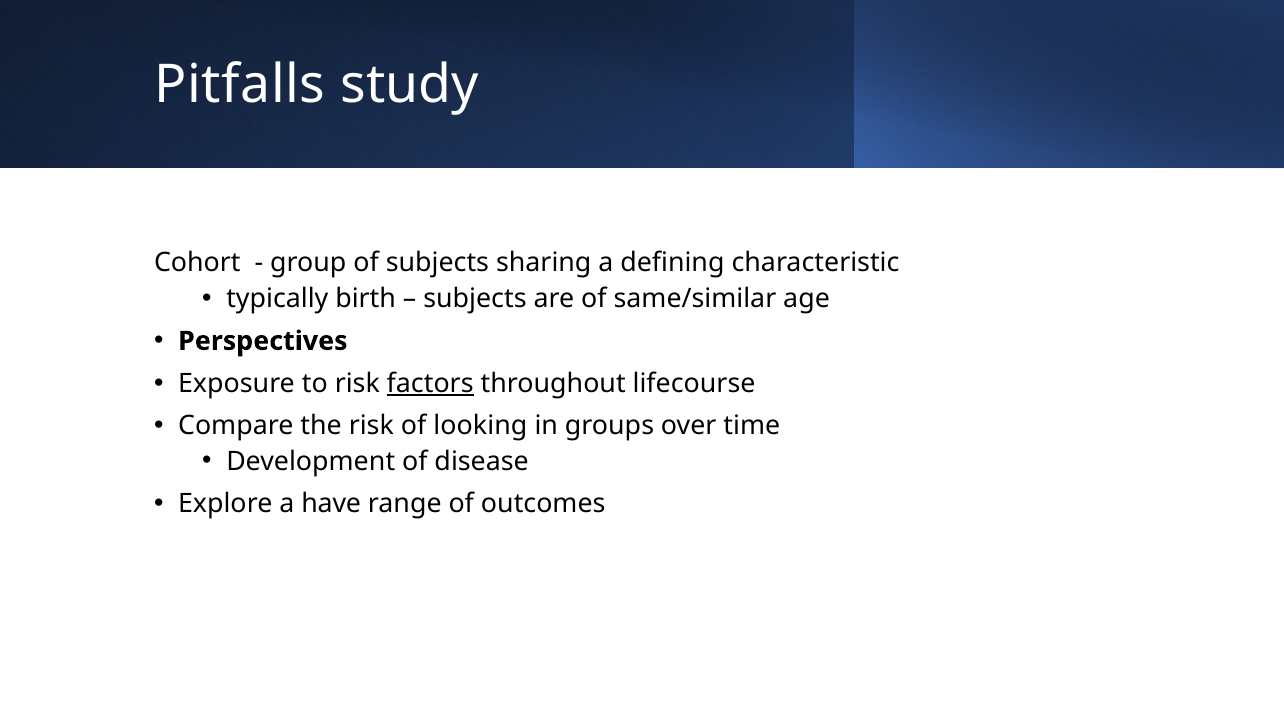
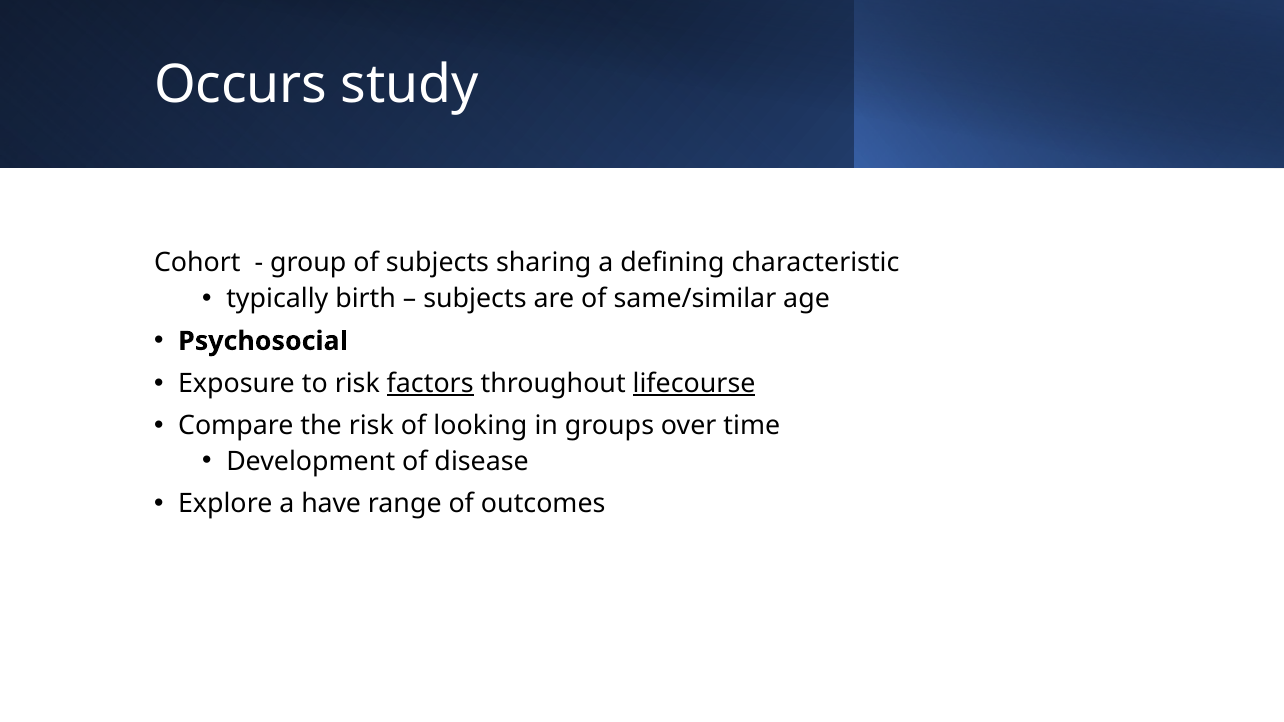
Pitfalls: Pitfalls -> Occurs
Perspectives: Perspectives -> Psychosocial
lifecourse underline: none -> present
